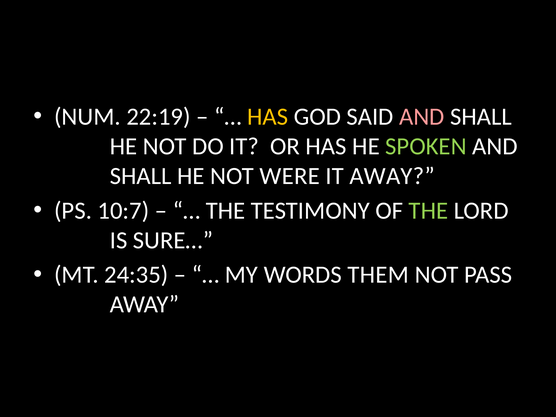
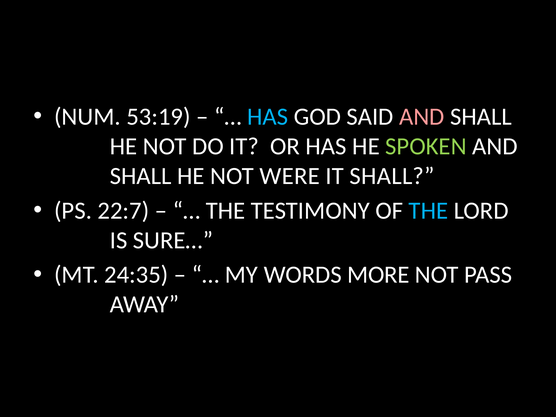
22:19: 22:19 -> 53:19
HAS at (268, 117) colour: yellow -> light blue
IT AWAY: AWAY -> SHALL
10:7: 10:7 -> 22:7
THE at (428, 211) colour: light green -> light blue
THEM: THEM -> MORE
